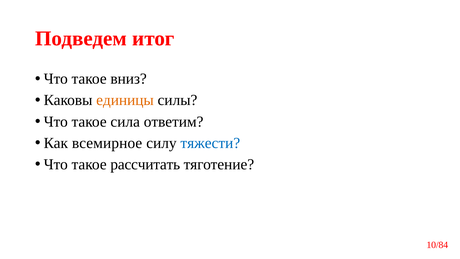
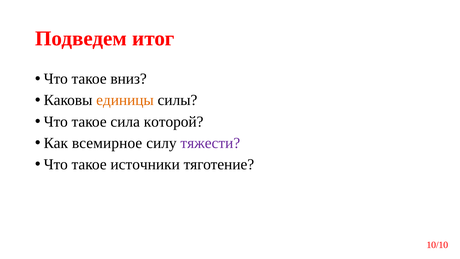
ответим: ответим -> которой
тяжести colour: blue -> purple
рассчитать: рассчитать -> источники
10/84: 10/84 -> 10/10
